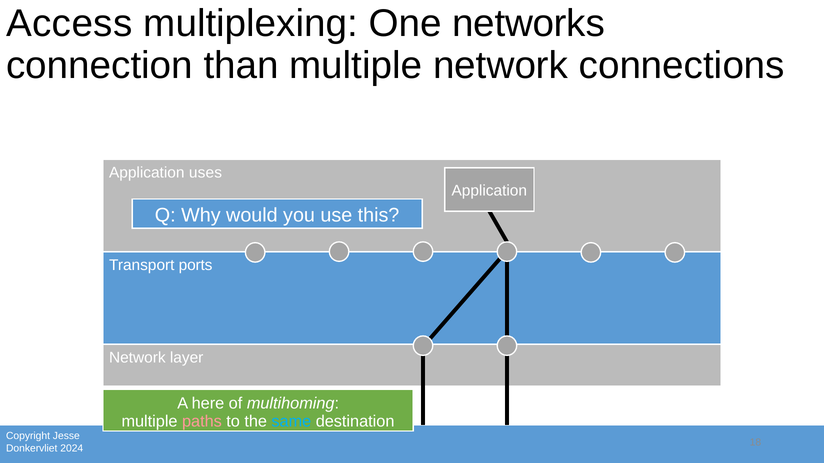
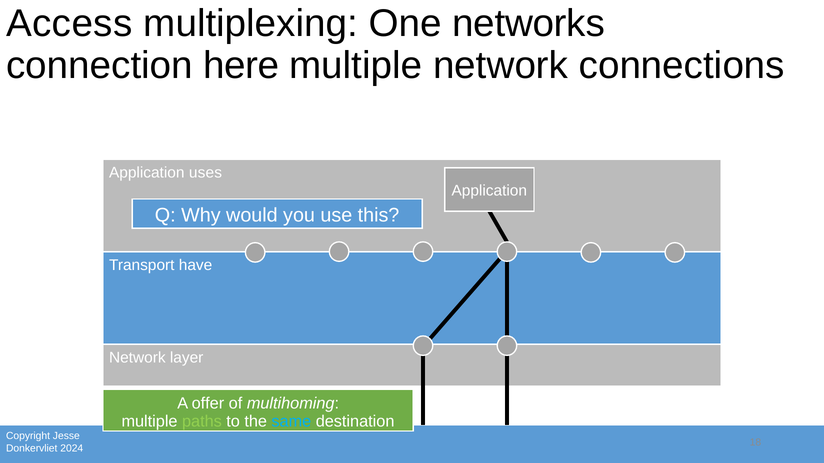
than: than -> here
ports: ports -> have
here: here -> offer
paths colour: pink -> light green
